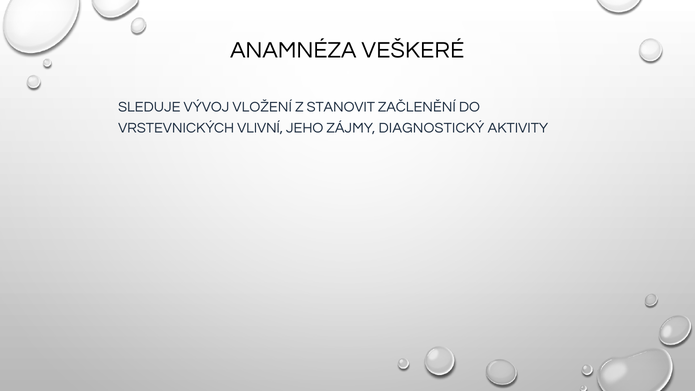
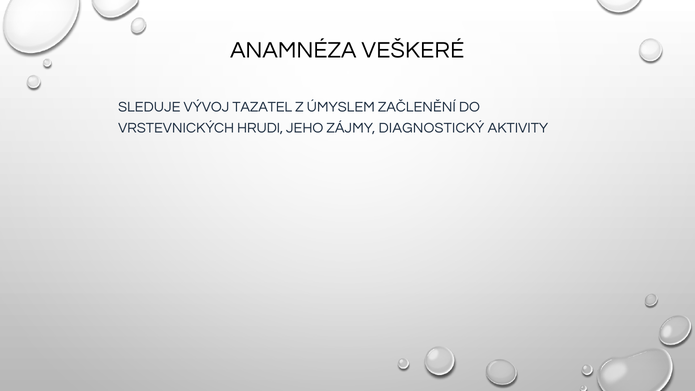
VLOŽENÍ: VLOŽENÍ -> TAZATEL
STANOVIT: STANOVIT -> ÚMYSLEM
VLIVNÍ: VLIVNÍ -> HRUDI
